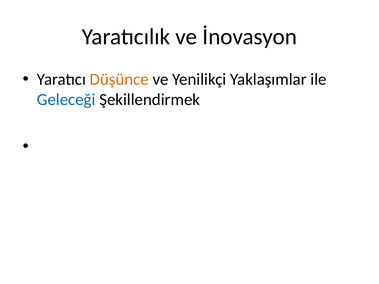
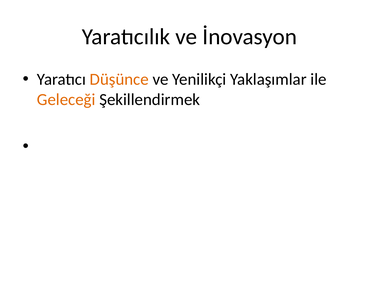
Geleceği colour: blue -> orange
